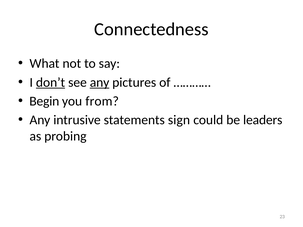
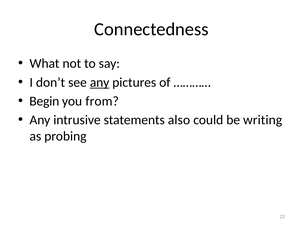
don’t underline: present -> none
sign: sign -> also
leaders: leaders -> writing
